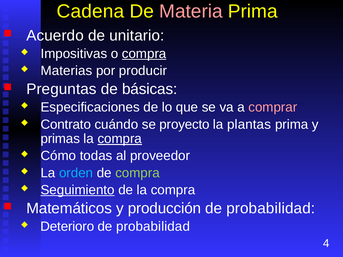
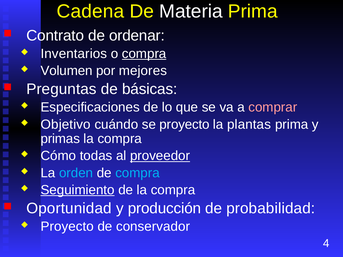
Materia colour: pink -> white
Acuerdo: Acuerdo -> Contrato
unitario: unitario -> ordenar
Impositivas: Impositivas -> Inventarios
Materias: Materias -> Volumen
producir: producir -> mejores
Contrato: Contrato -> Objetivo
compra at (120, 139) underline: present -> none
proveedor underline: none -> present
compra at (137, 173) colour: light green -> light blue
Matemáticos: Matemáticos -> Oportunidad
Deterioro at (67, 227): Deterioro -> Proyecto
probabilidad at (153, 227): probabilidad -> conservador
